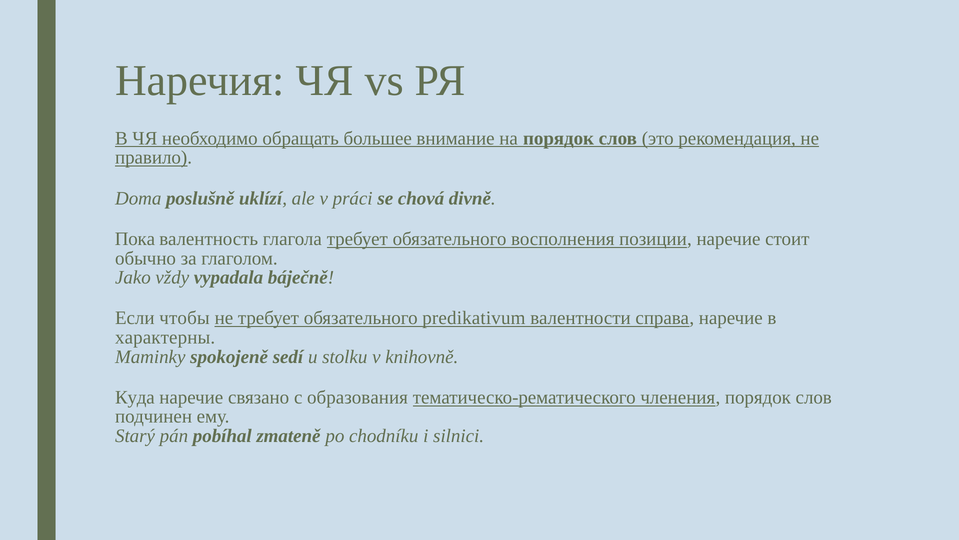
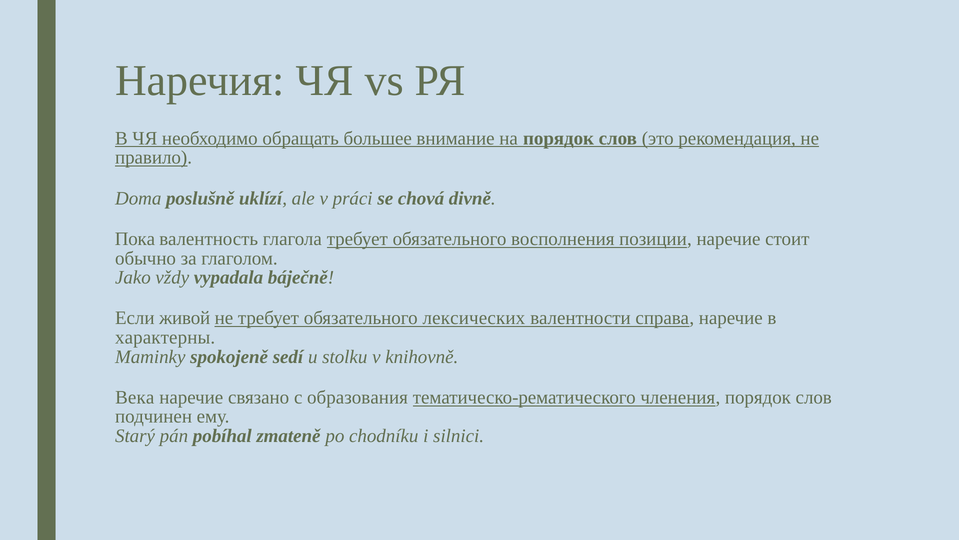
чтобы: чтобы -> живой
predikativum: predikativum -> лексических
Куда: Куда -> Века
